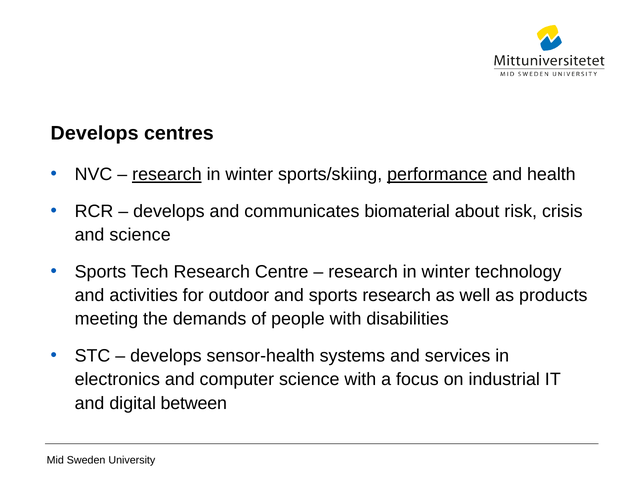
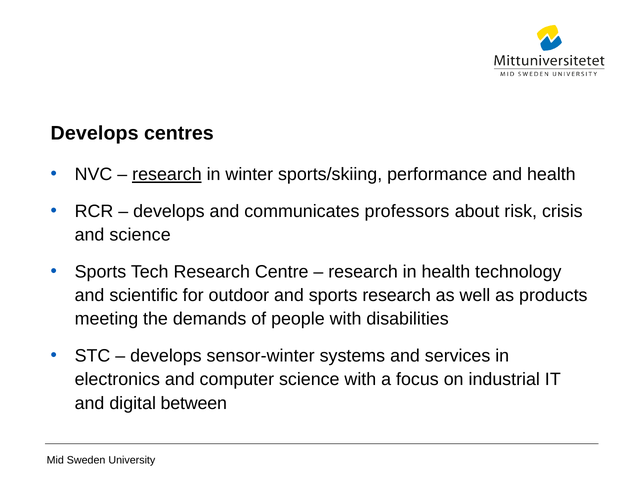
performance underline: present -> none
biomaterial: biomaterial -> professors
winter at (446, 272): winter -> health
activities: activities -> scientific
sensor-health: sensor-health -> sensor-winter
